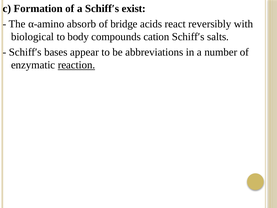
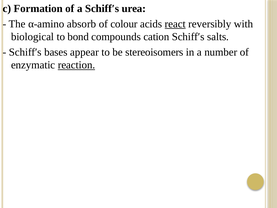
exist: exist -> urea
bridge: bridge -> colour
react underline: none -> present
body: body -> bond
abbreviations: abbreviations -> stereoisomers
